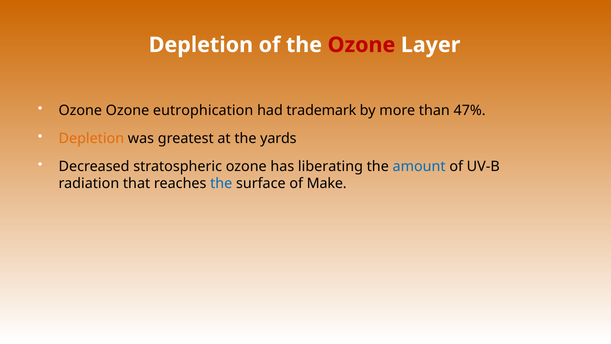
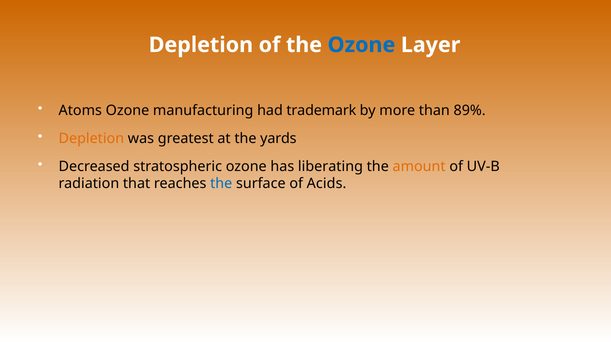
Ozone at (361, 45) colour: red -> blue
Ozone at (80, 110): Ozone -> Atoms
eutrophication: eutrophication -> manufacturing
47%: 47% -> 89%
amount colour: blue -> orange
Make: Make -> Acids
